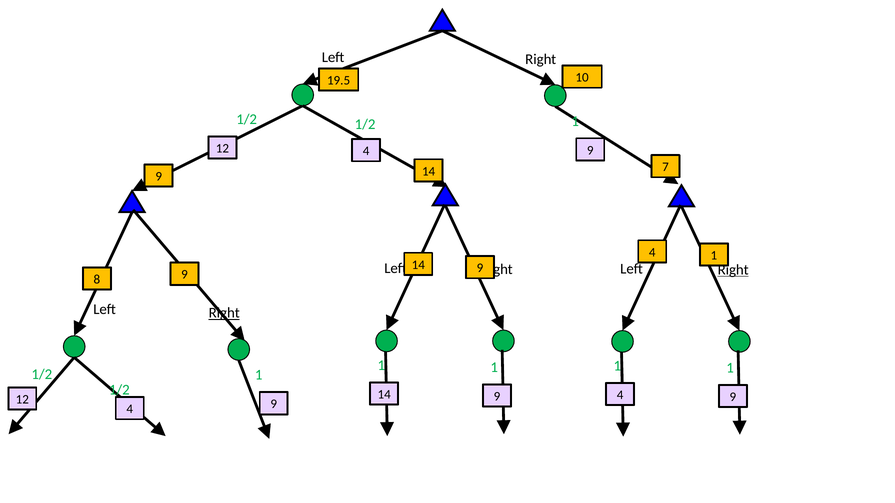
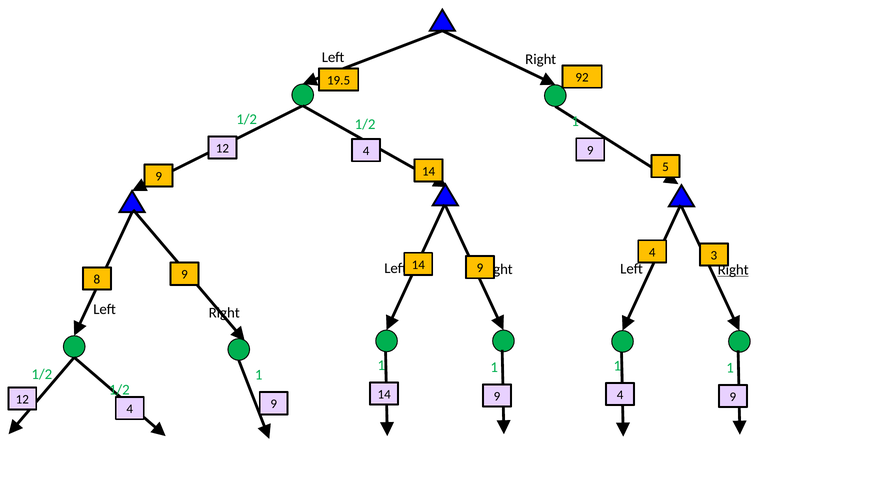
10: 10 -> 92
7: 7 -> 5
1 at (714, 256): 1 -> 3
Right at (224, 313) underline: present -> none
